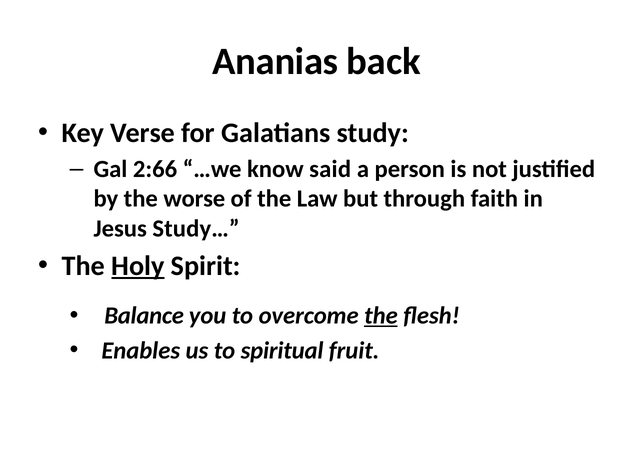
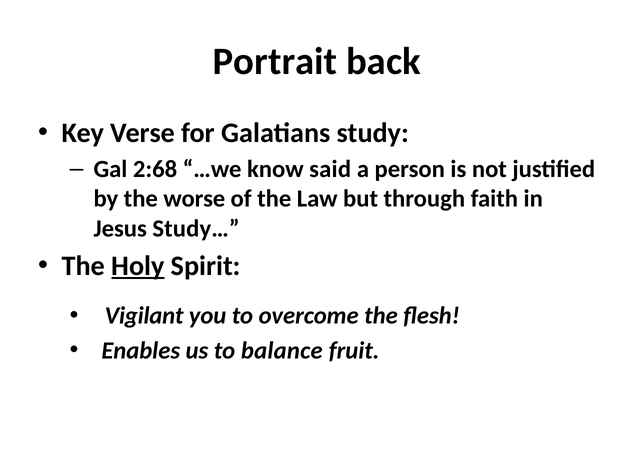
Ananias: Ananias -> Portrait
2:66: 2:66 -> 2:68
Balance: Balance -> Vigilant
the at (381, 316) underline: present -> none
spiritual: spiritual -> balance
